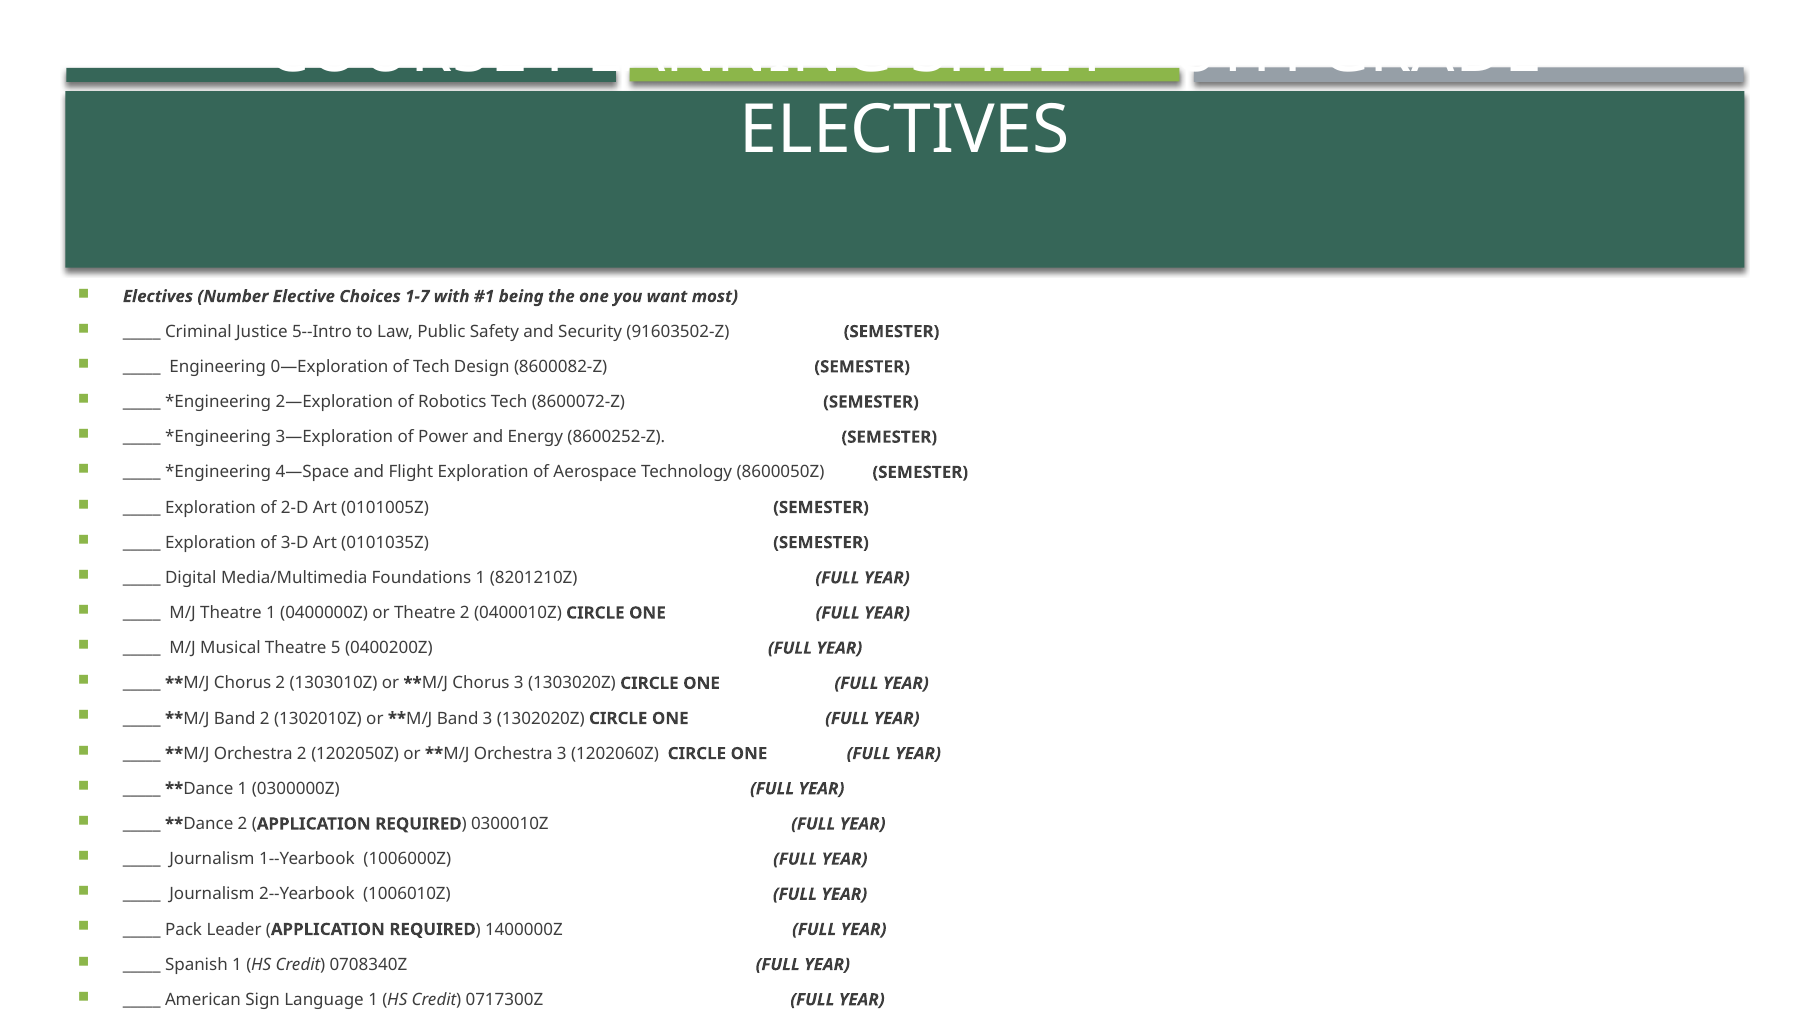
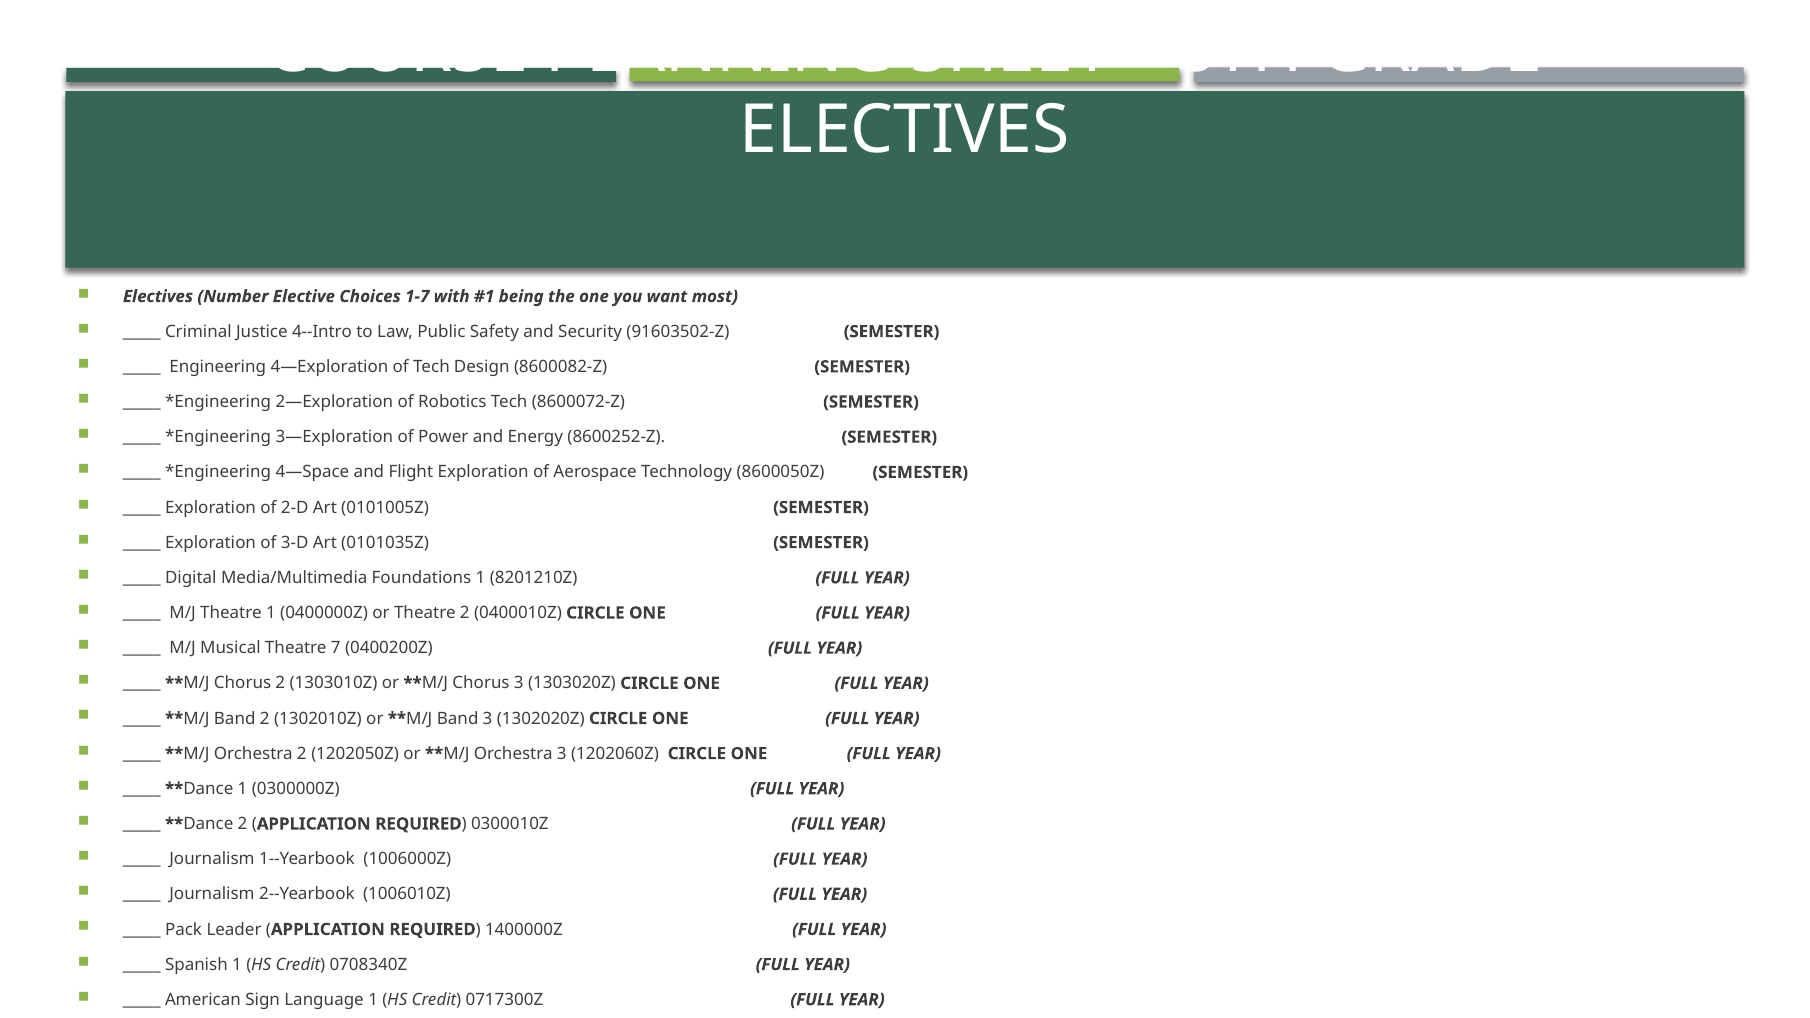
5--Intro: 5--Intro -> 4--Intro
0—Exploration: 0—Exploration -> 4—Exploration
5: 5 -> 7
